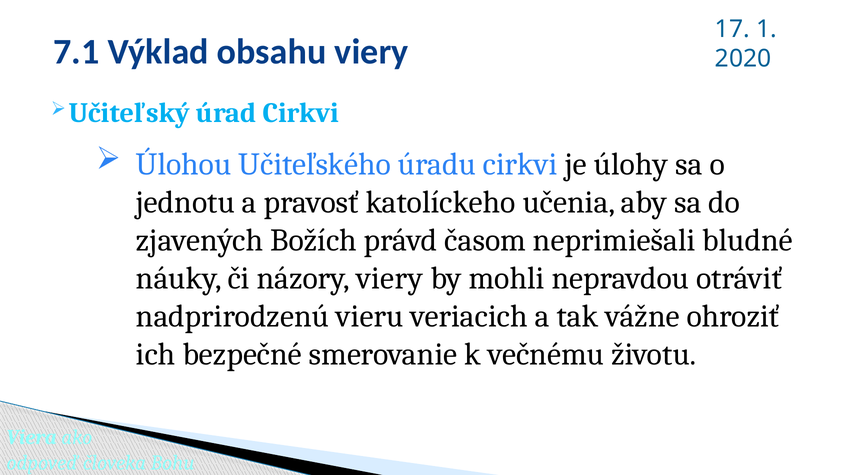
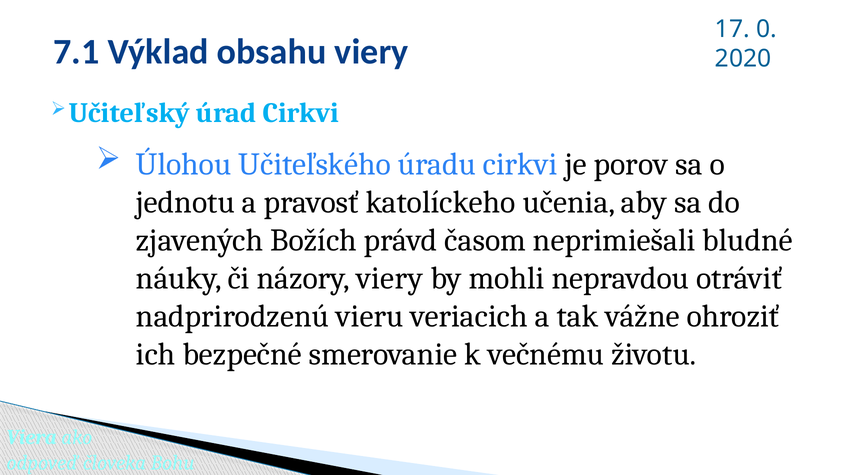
1: 1 -> 0
úlohy: úlohy -> porov
